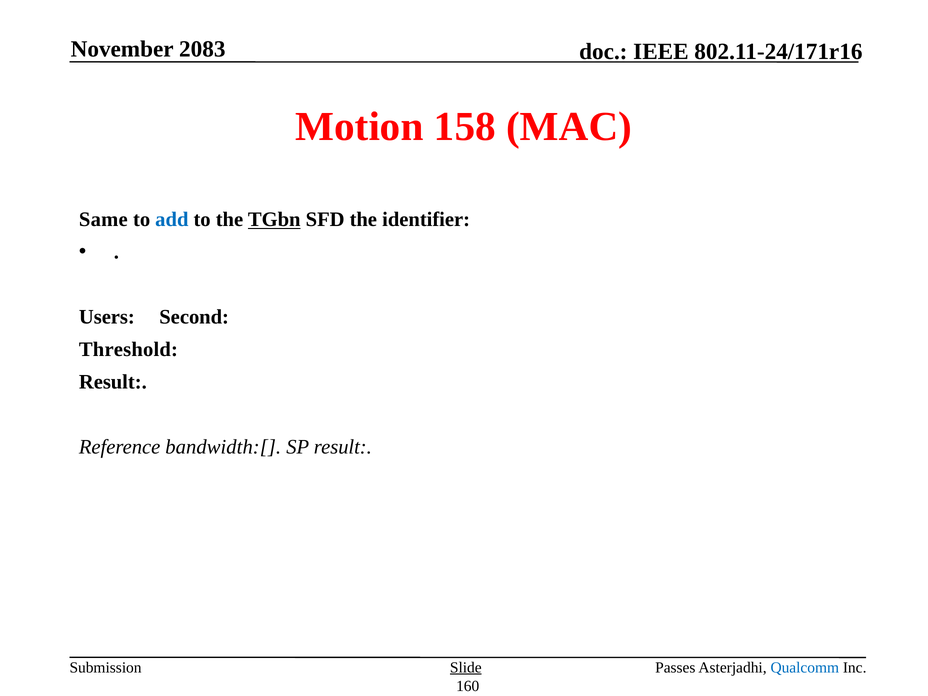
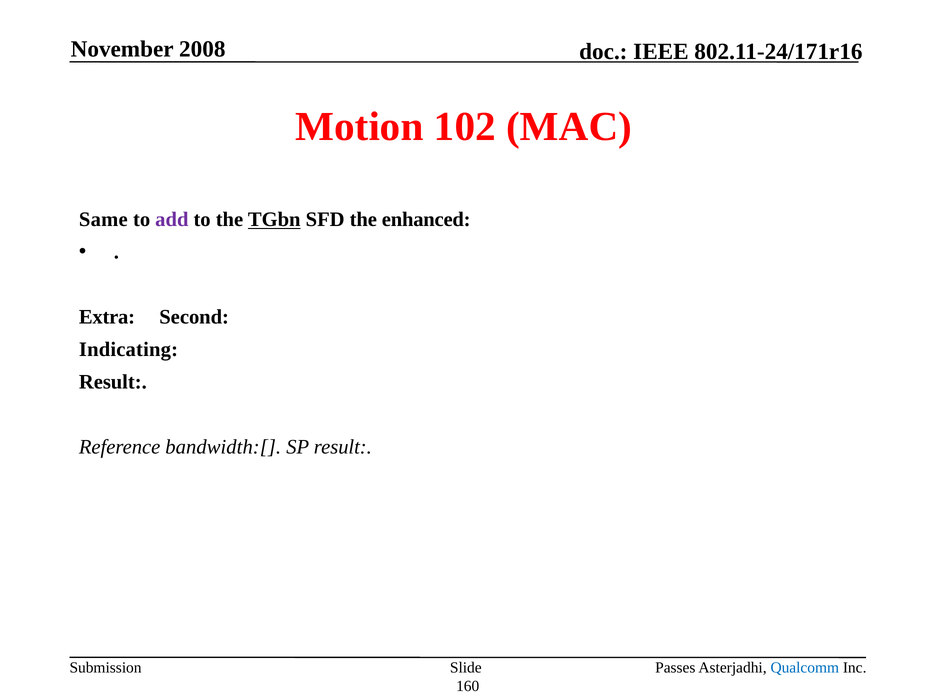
2083: 2083 -> 2008
158: 158 -> 102
add colour: blue -> purple
identifier: identifier -> enhanced
Users: Users -> Extra
Threshold: Threshold -> Indicating
Slide underline: present -> none
